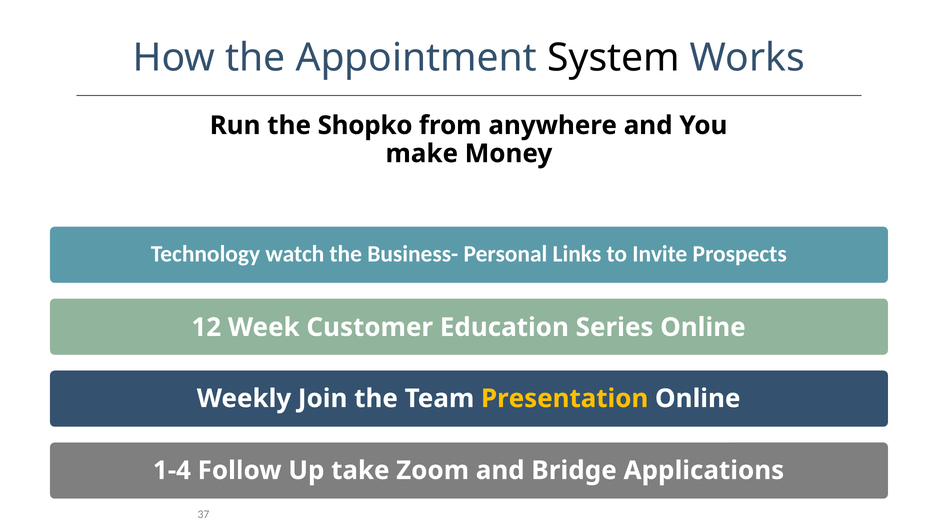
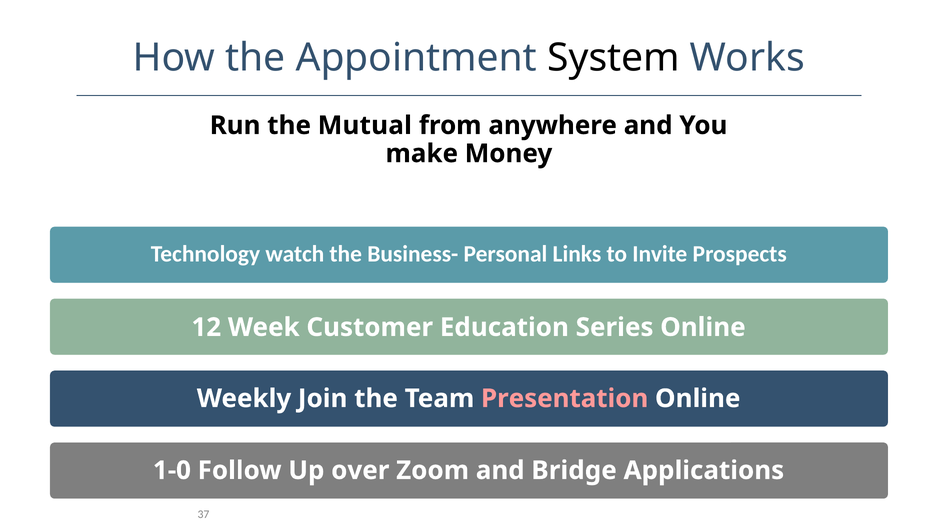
Shopko: Shopko -> Mutual
Presentation colour: yellow -> pink
1-4: 1-4 -> 1-0
take: take -> over
